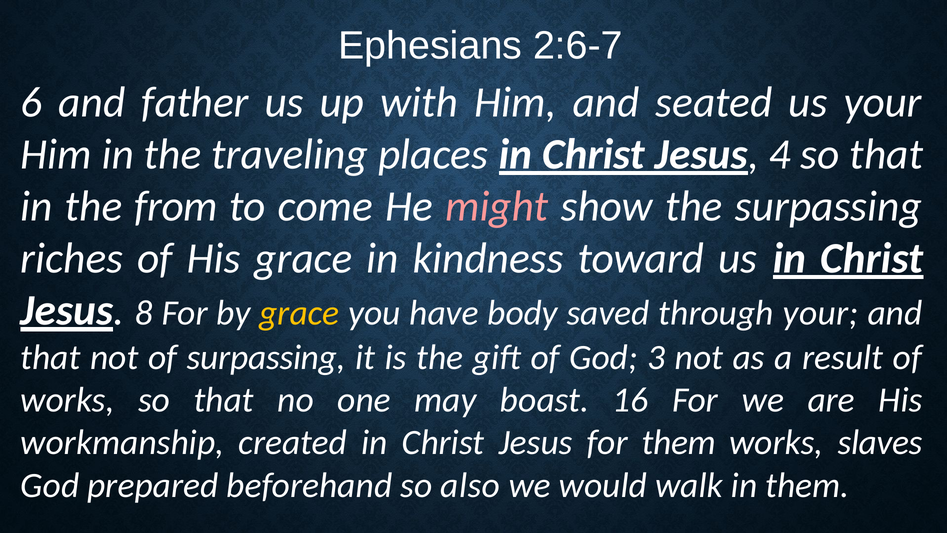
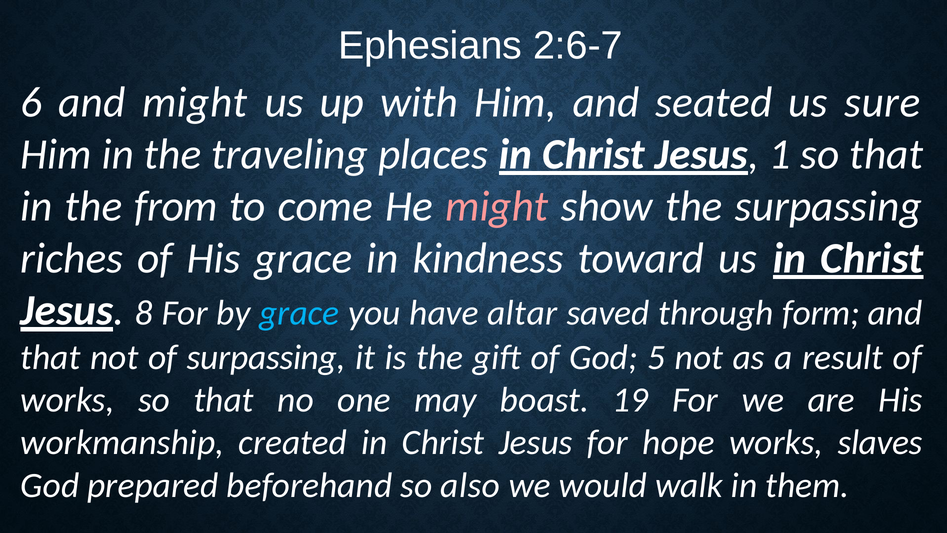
and father: father -> might
us your: your -> sure
4: 4 -> 1
grace at (299, 313) colour: yellow -> light blue
body: body -> altar
through your: your -> form
3: 3 -> 5
16: 16 -> 19
for them: them -> hope
